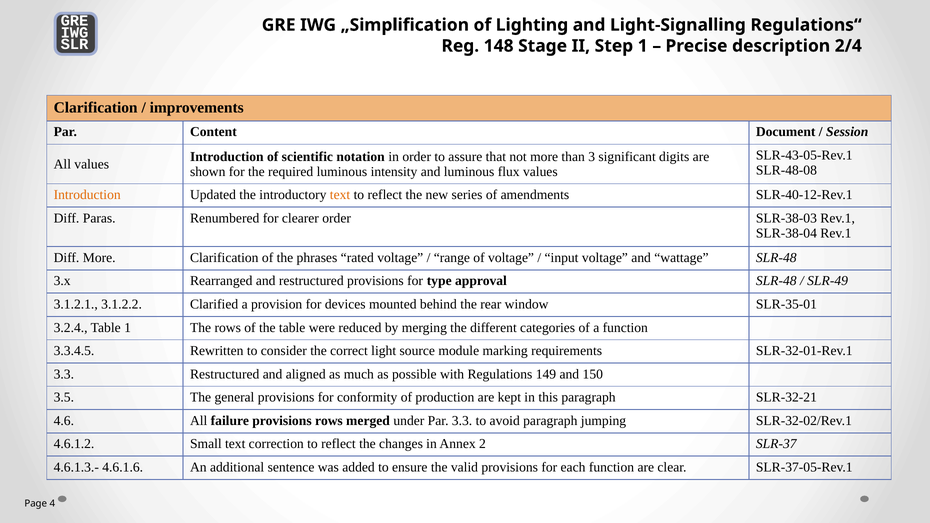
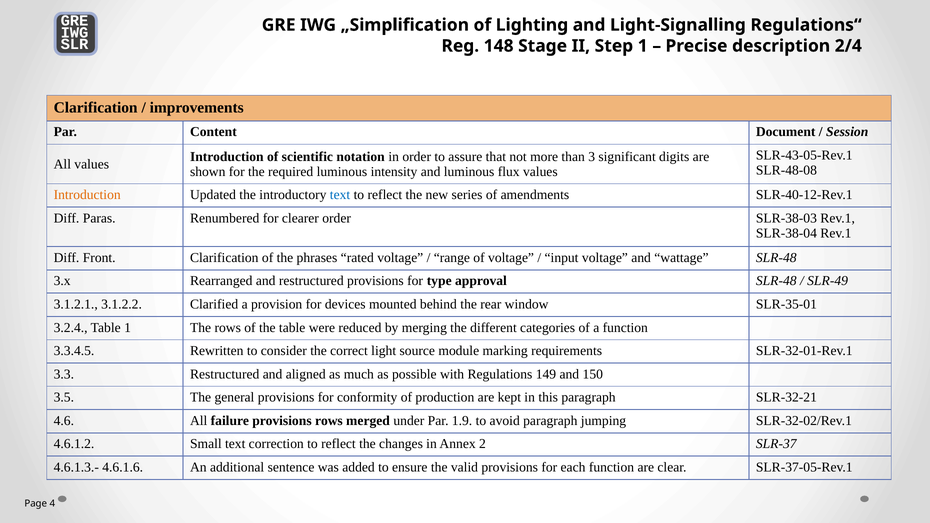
text at (340, 195) colour: orange -> blue
Diff More: More -> Front
Par 3.3: 3.3 -> 1.9
